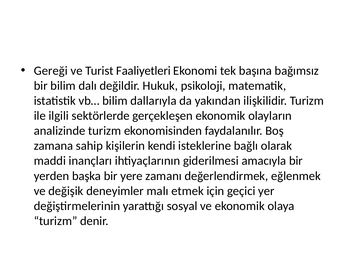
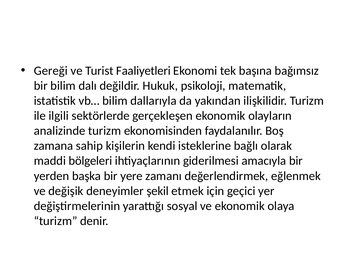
inançları: inançları -> bölgeleri
malı: malı -> şekil
